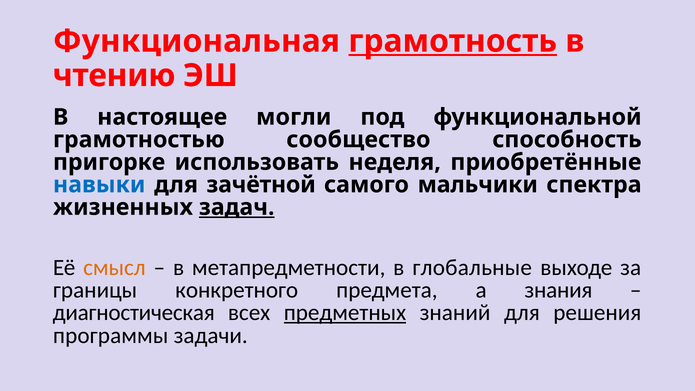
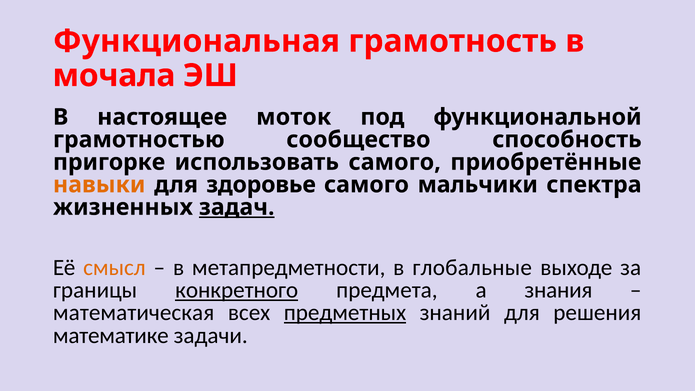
грамотность underline: present -> none
чтению: чтению -> мочала
могли: могли -> моток
использовать неделя: неделя -> самого
навыки colour: blue -> orange
зачётной: зачётной -> здоровье
конкретного underline: none -> present
диагностическая: диагностическая -> математическая
программы: программы -> математике
